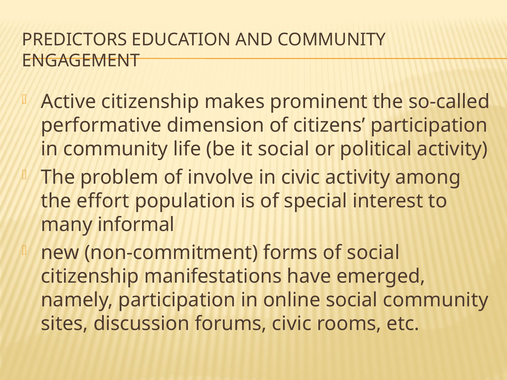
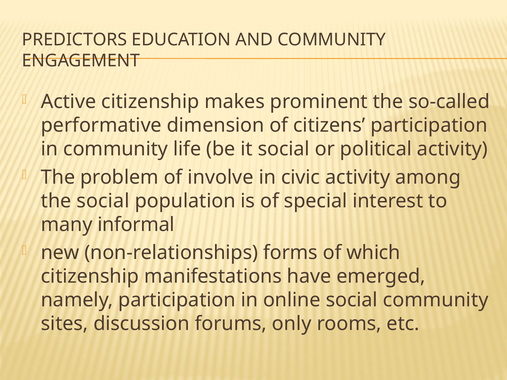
the effort: effort -> social
non-commitment: non-commitment -> non-relationships
of social: social -> which
forums civic: civic -> only
